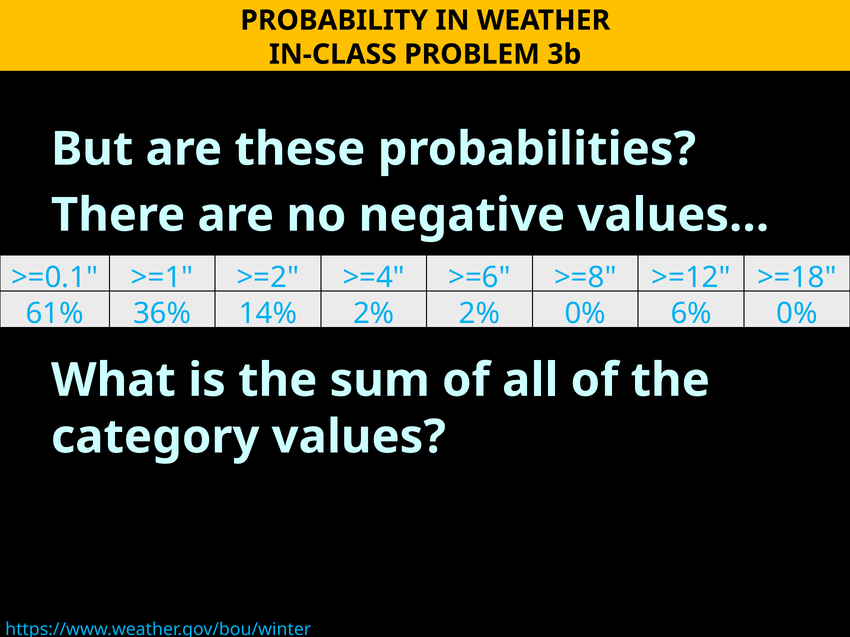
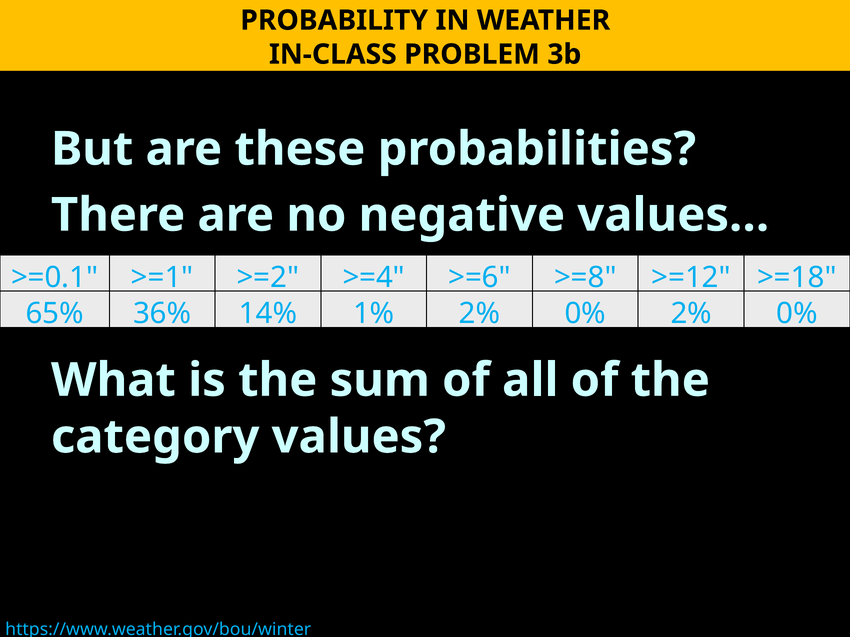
61%: 61% -> 65%
14% 2%: 2% -> 1%
0% 6%: 6% -> 2%
